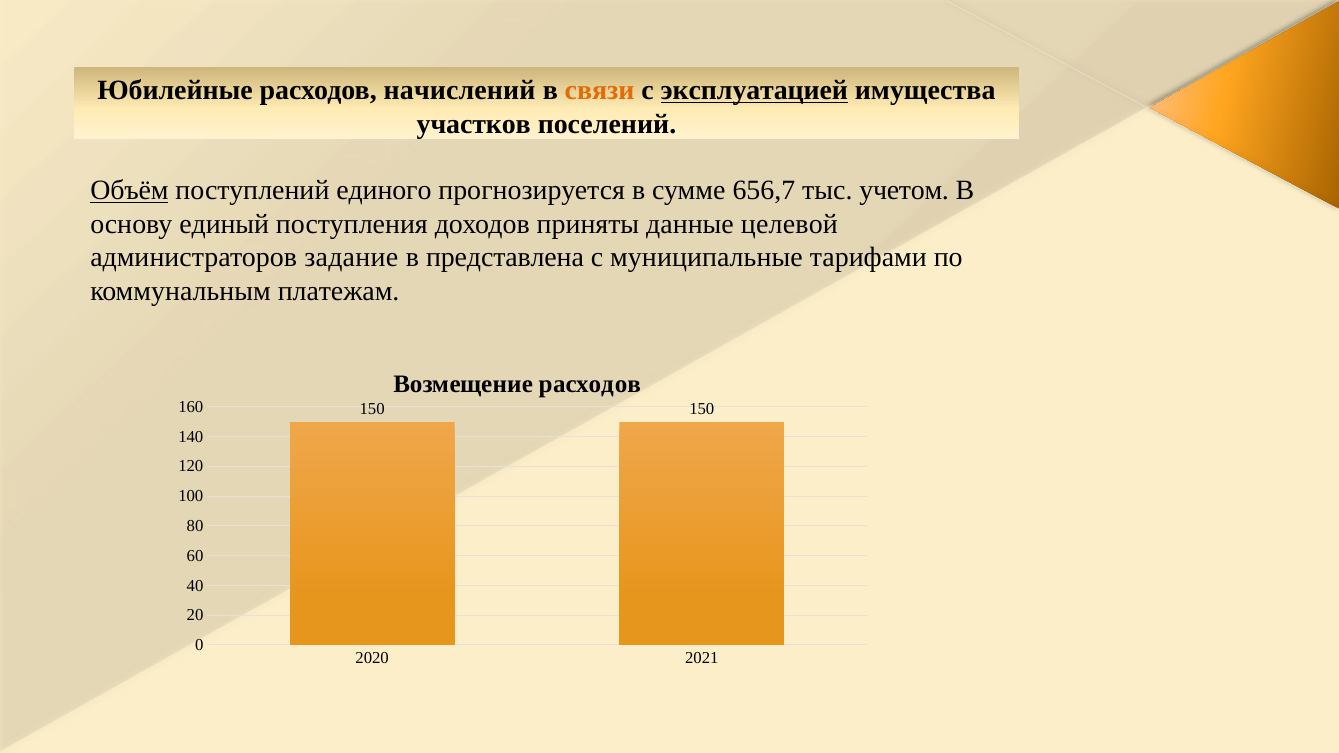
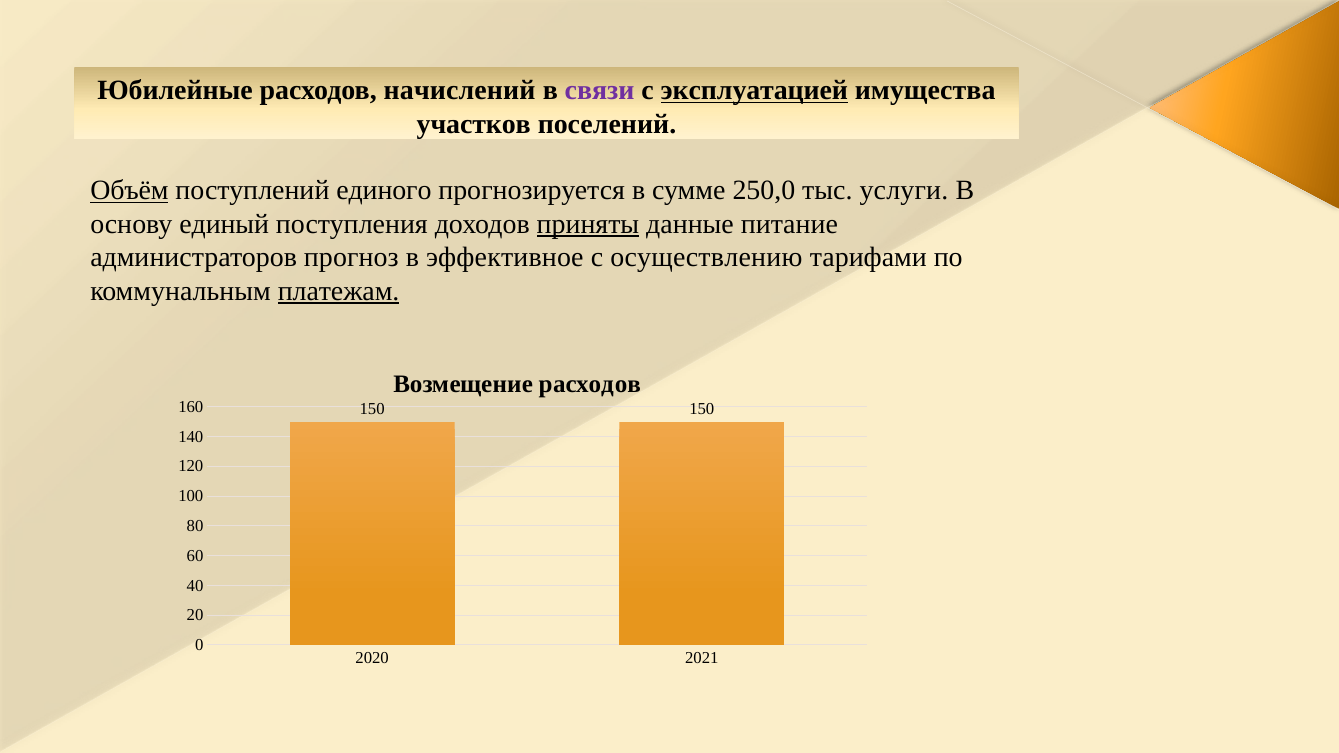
связи colour: orange -> purple
656,7: 656,7 -> 250,0
учетом: учетом -> услуги
приняты underline: none -> present
целевой: целевой -> питание
задание: задание -> прогноз
представлена: представлена -> эффективное
муниципальные: муниципальные -> осуществлению
платежам underline: none -> present
